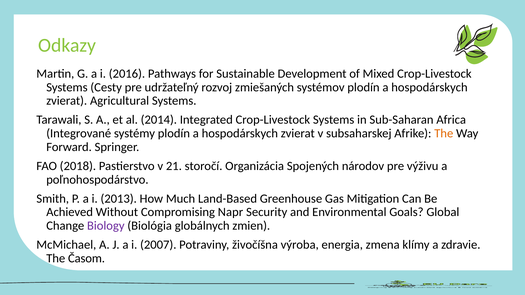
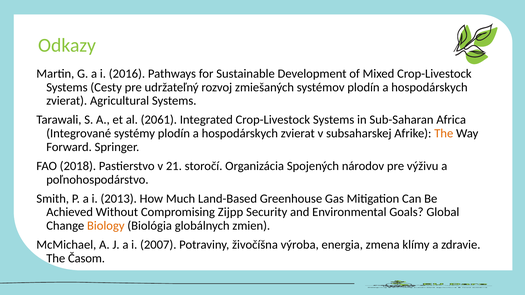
2014: 2014 -> 2061
Napr: Napr -> Zijpp
Biology colour: purple -> orange
